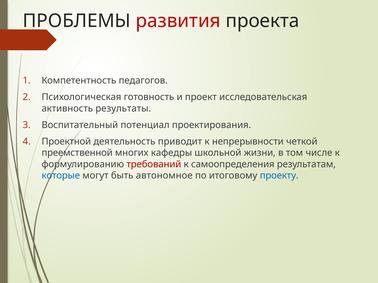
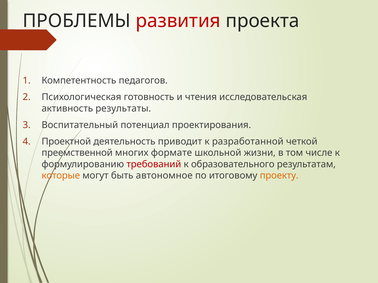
проект: проект -> чтения
непрерывности: непрерывности -> разработанной
кафедры: кафедры -> формате
самоопределения: самоопределения -> образовательного
которые colour: blue -> orange
проекту colour: blue -> orange
